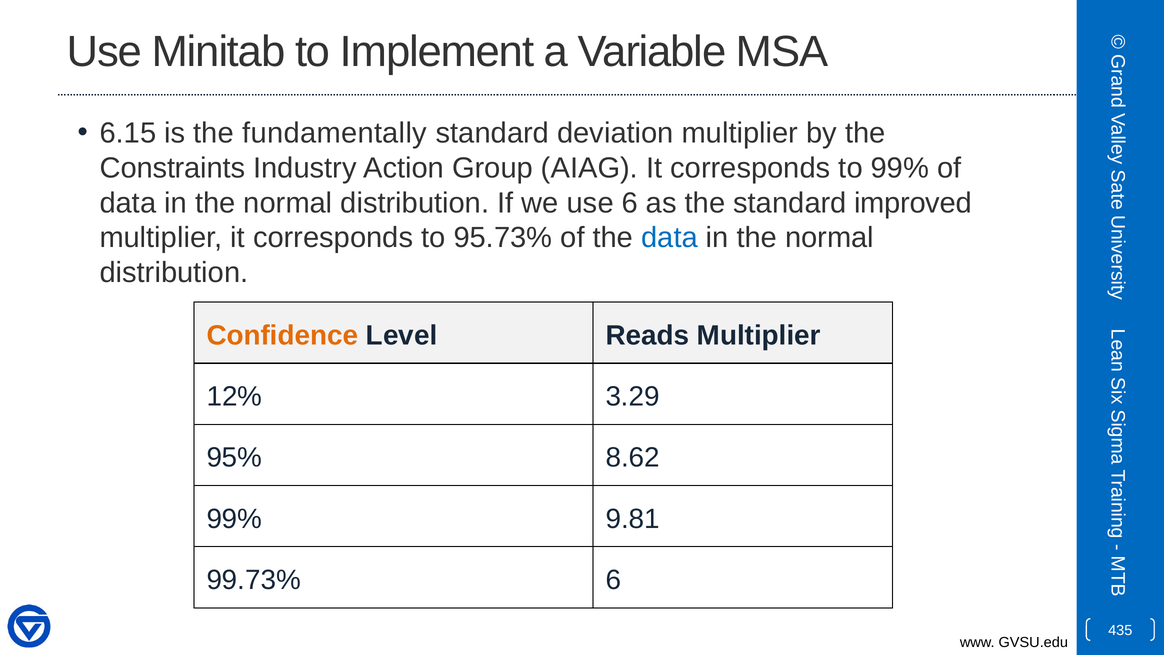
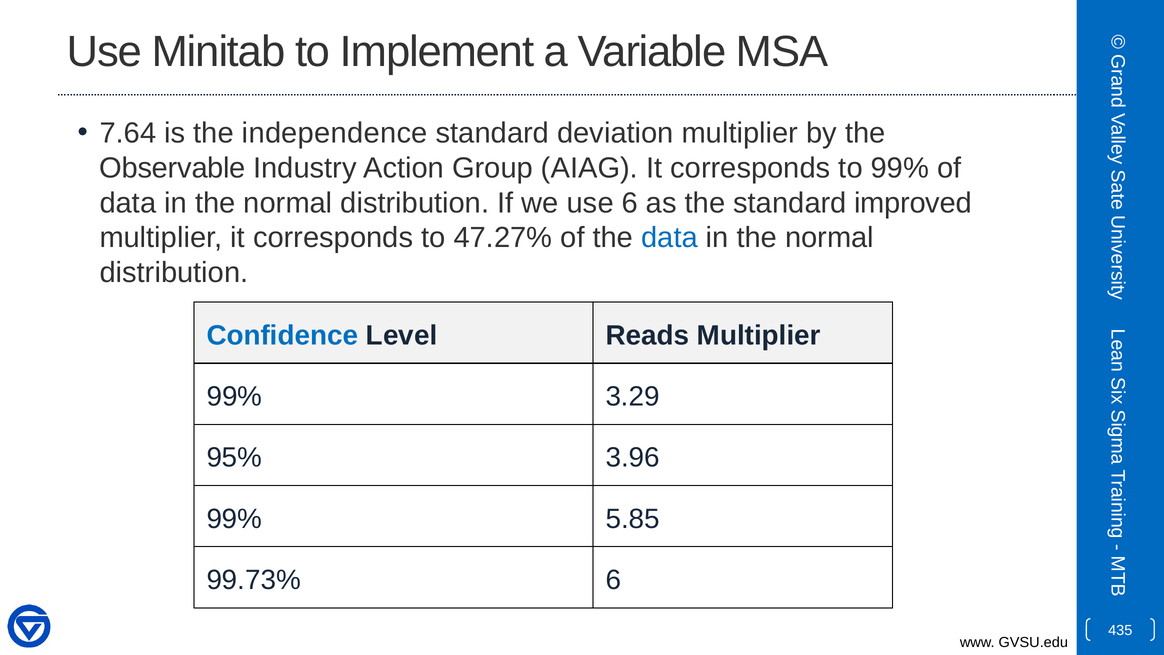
6.15: 6.15 -> 7.64
fundamentally: fundamentally -> independence
Constraints: Constraints -> Observable
95.73%: 95.73% -> 47.27%
Confidence colour: orange -> blue
12% at (234, 396): 12% -> 99%
8.62: 8.62 -> 3.96
9.81: 9.81 -> 5.85
